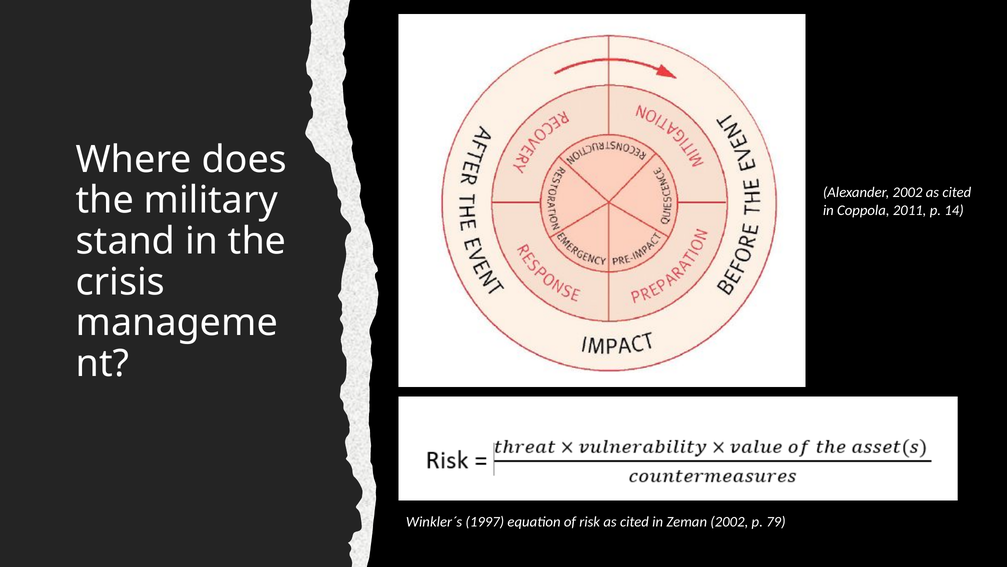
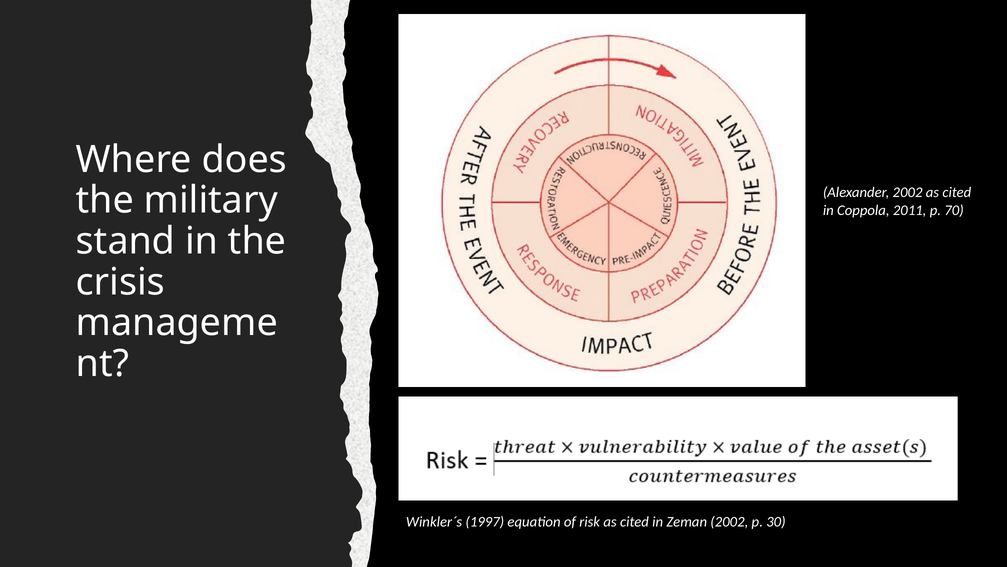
14: 14 -> 70
79: 79 -> 30
